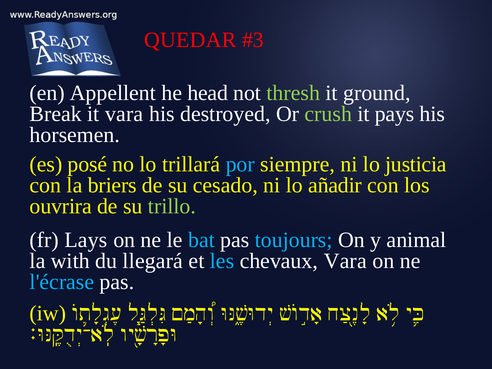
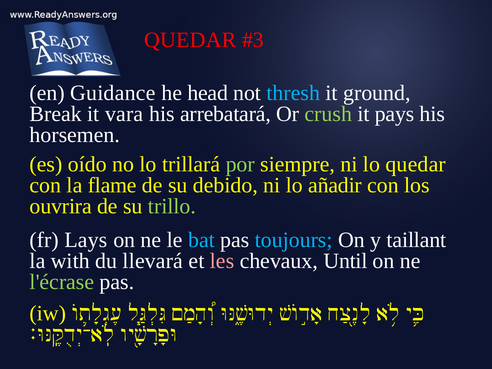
Appellent: Appellent -> Guidance
thresh colour: light green -> light blue
destroyed: destroyed -> arrebatará
posé: posé -> oído
por colour: light blue -> light green
lo justicia: justicia -> quedar
briers: briers -> flame
cesado: cesado -> debido
animal: animal -> taillant
llegará: llegará -> llevará
les colour: light blue -> pink
chevaux Vara: Vara -> Until
l'écrase colour: light blue -> light green
